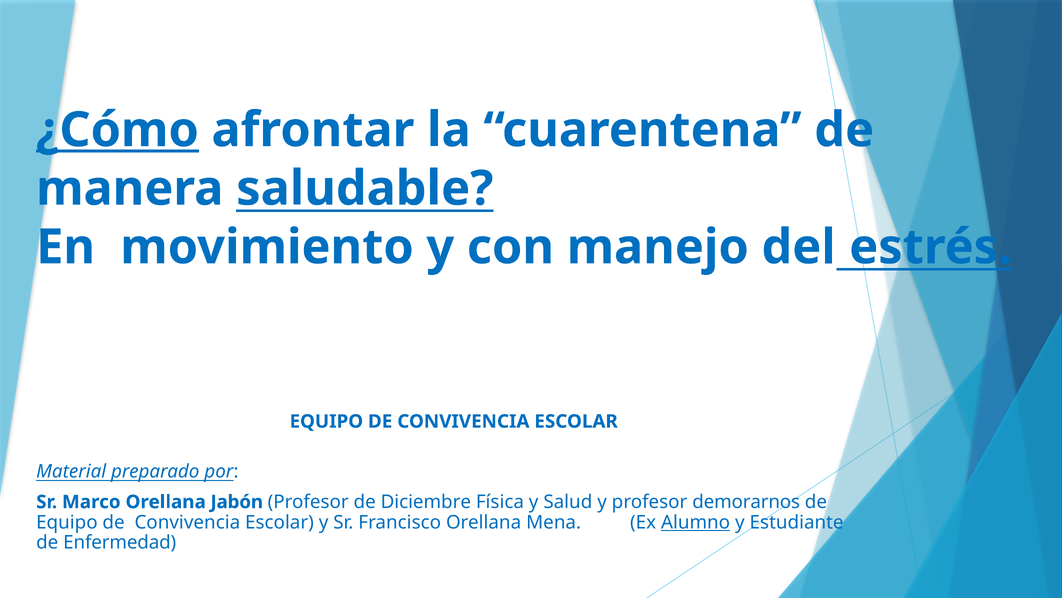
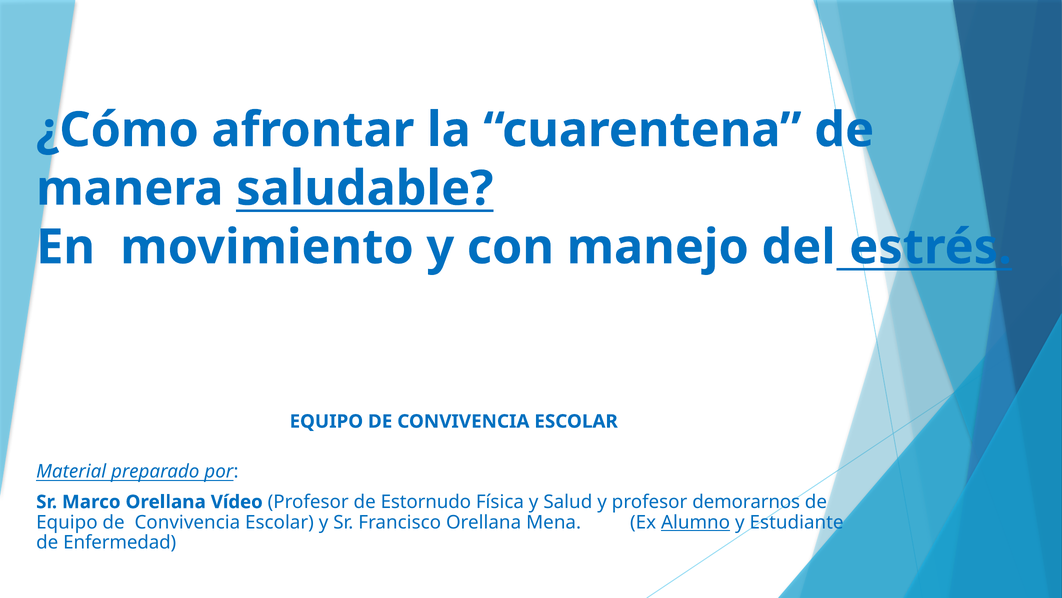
¿Cómo underline: present -> none
Jabón: Jabón -> Vídeo
Diciembre: Diciembre -> Estornudo
